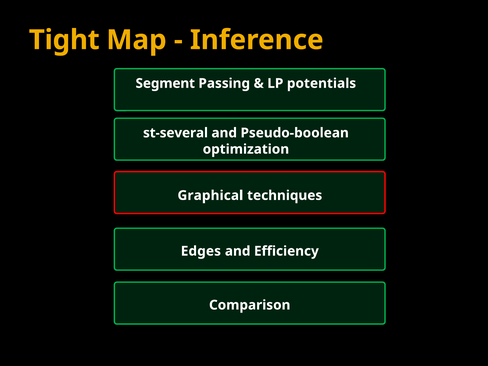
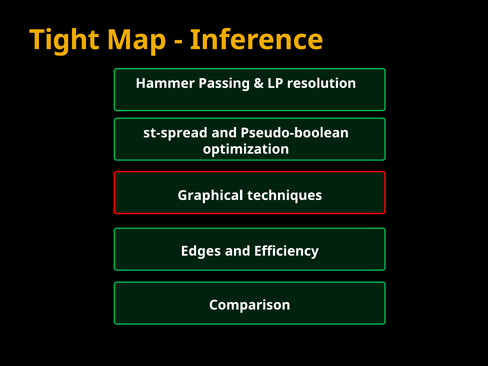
Segment: Segment -> Hammer
potentials: potentials -> resolution
st-several: st-several -> st-spread
